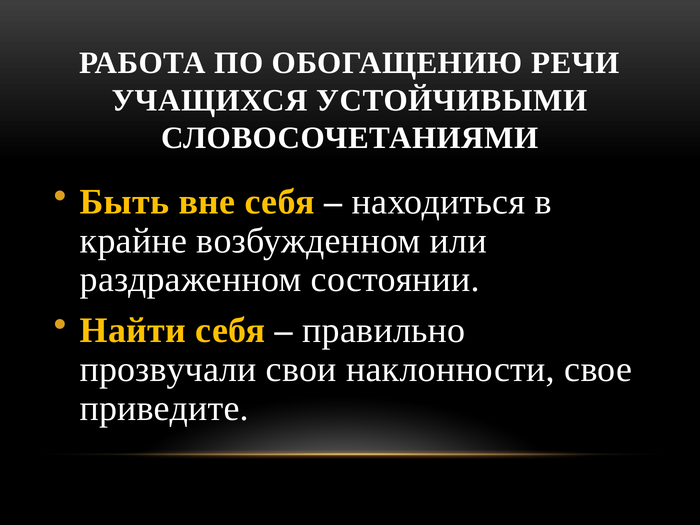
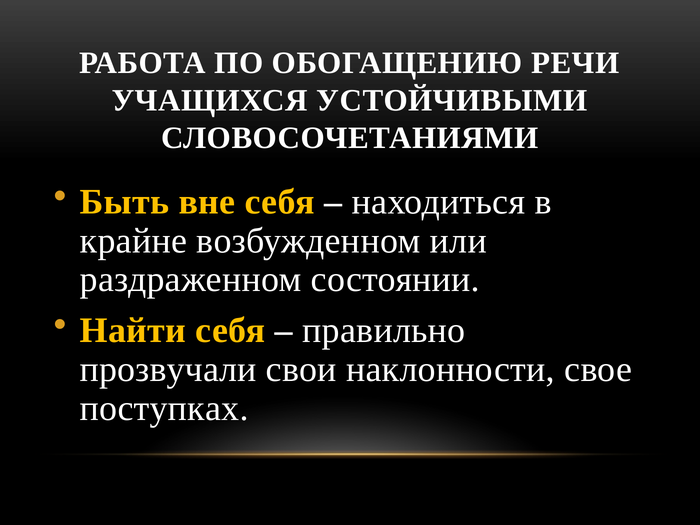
приведите: приведите -> поступках
